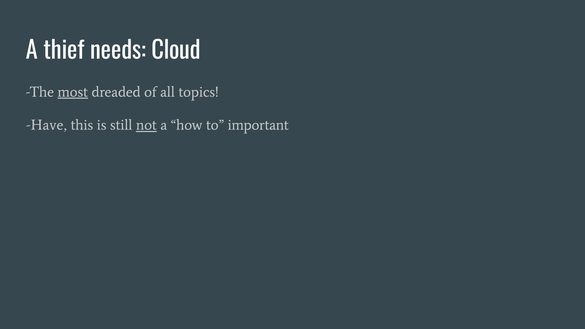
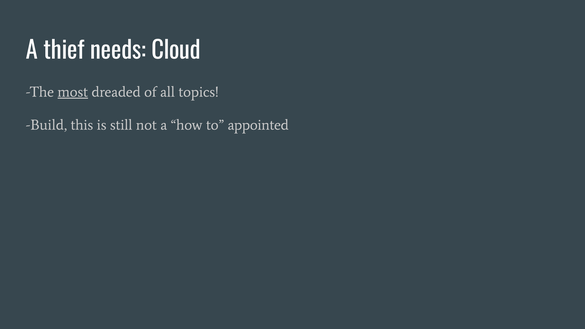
Have: Have -> Build
not underline: present -> none
important: important -> appointed
